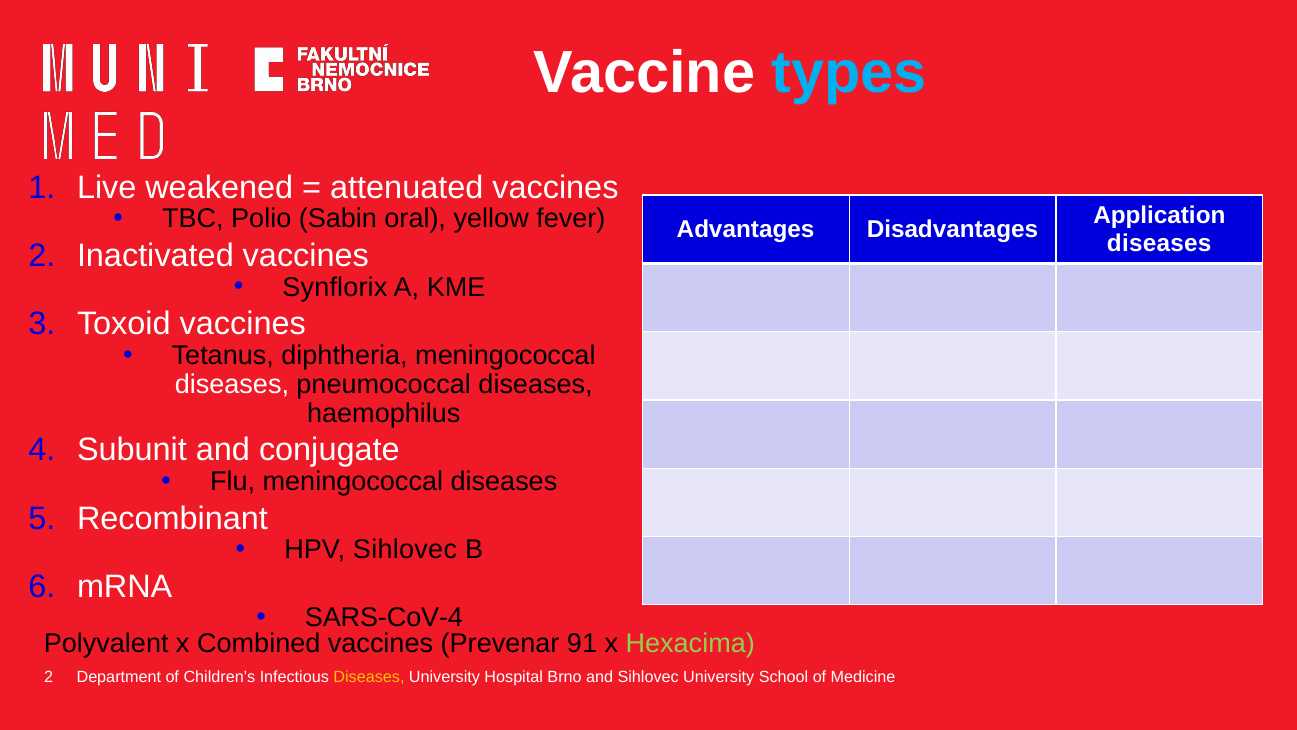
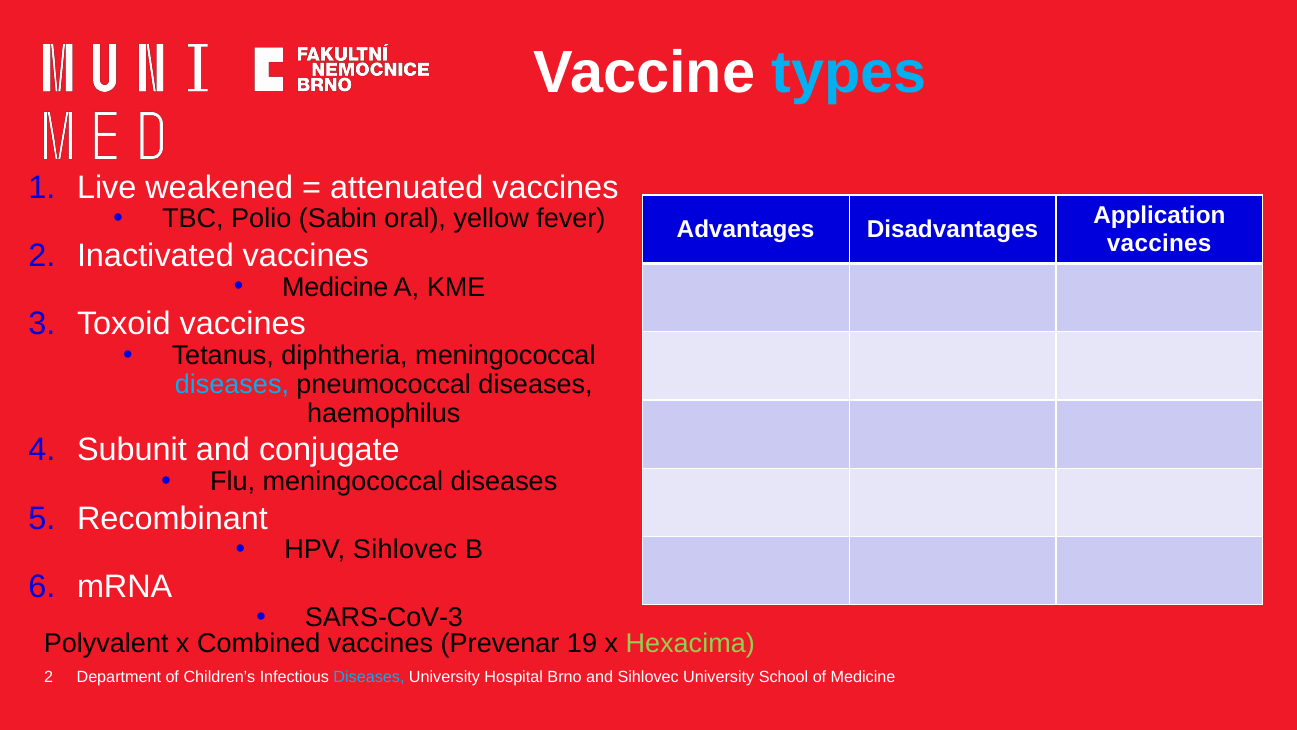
diseases at (1159, 243): diseases -> vaccines
Synflorix at (335, 287): Synflorix -> Medicine
diseases at (232, 384) colour: white -> light blue
SARS-CoV-4: SARS-CoV-4 -> SARS-CoV-3
91: 91 -> 19
Diseases at (369, 677) colour: yellow -> light blue
